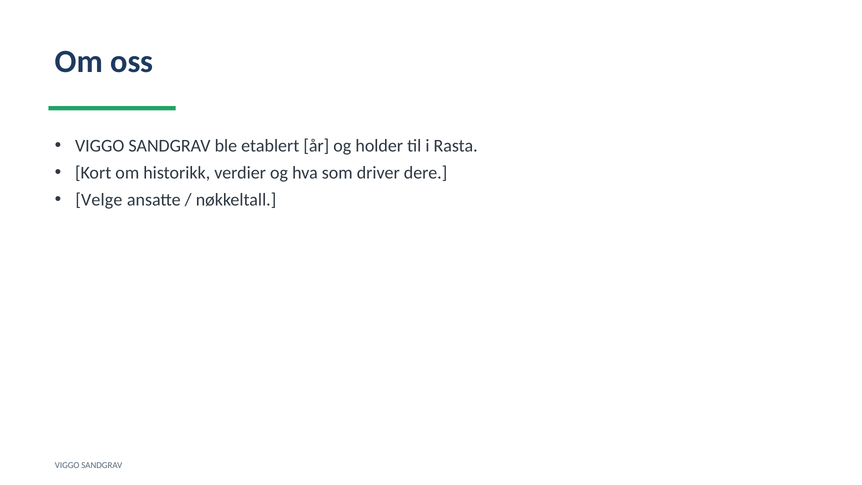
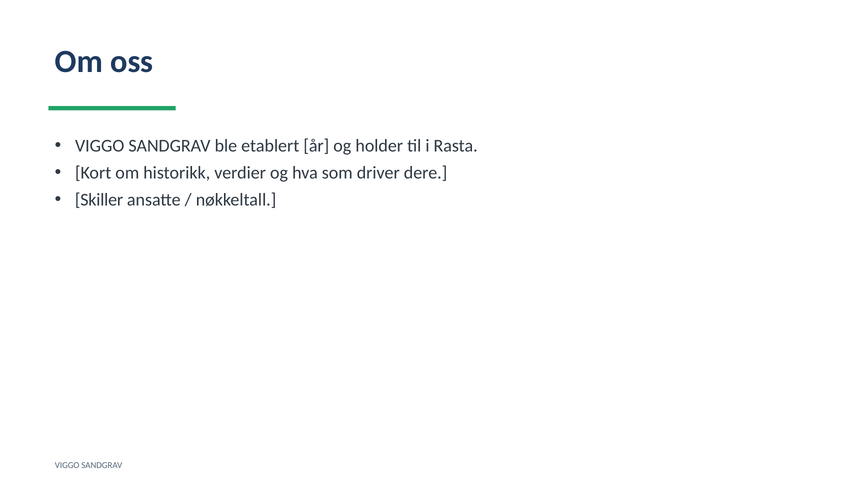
Velge: Velge -> Skiller
